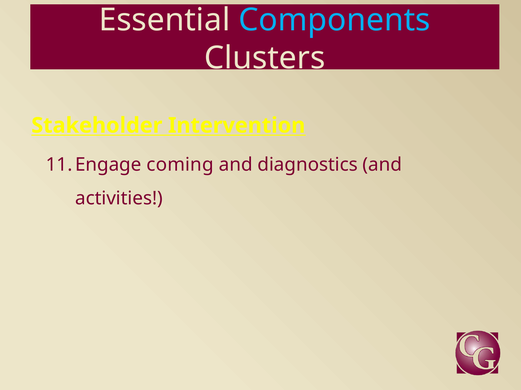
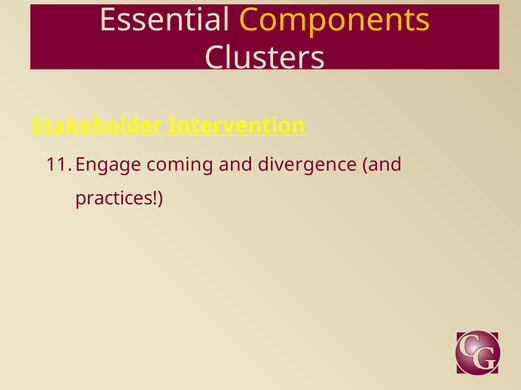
Components colour: light blue -> yellow
diagnostics: diagnostics -> divergence
activities: activities -> practices
